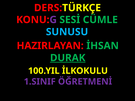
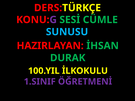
DURAK underline: present -> none
